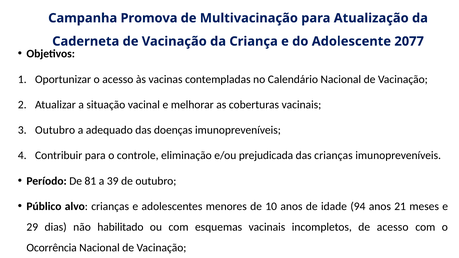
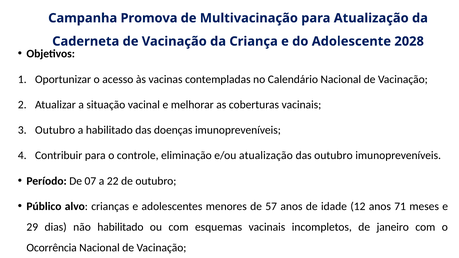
2077: 2077 -> 2028
a adequado: adequado -> habilitado
e/ou prejudicada: prejudicada -> atualização
das crianças: crianças -> outubro
81: 81 -> 07
39: 39 -> 22
10: 10 -> 57
94: 94 -> 12
21: 21 -> 71
de acesso: acesso -> janeiro
